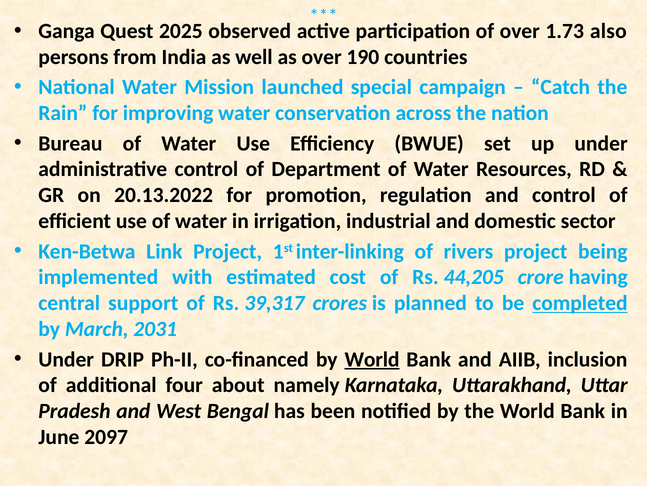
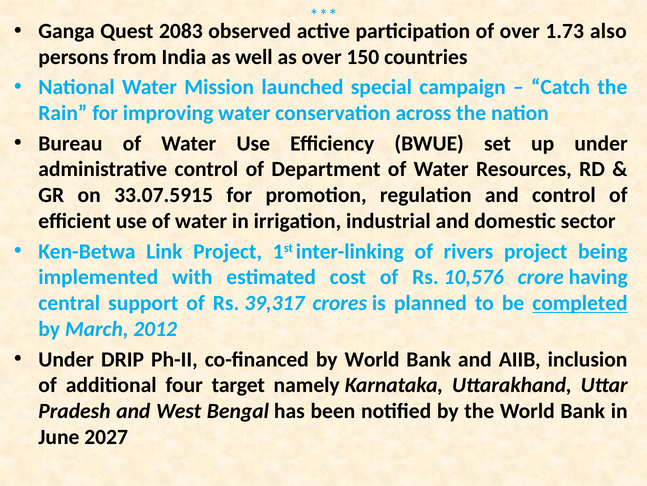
2025: 2025 -> 2083
190: 190 -> 150
20.13.2022: 20.13.2022 -> 33.07.5915
44,205: 44,205 -> 10,576
2031: 2031 -> 2012
World at (372, 359) underline: present -> none
about: about -> target
2097: 2097 -> 2027
